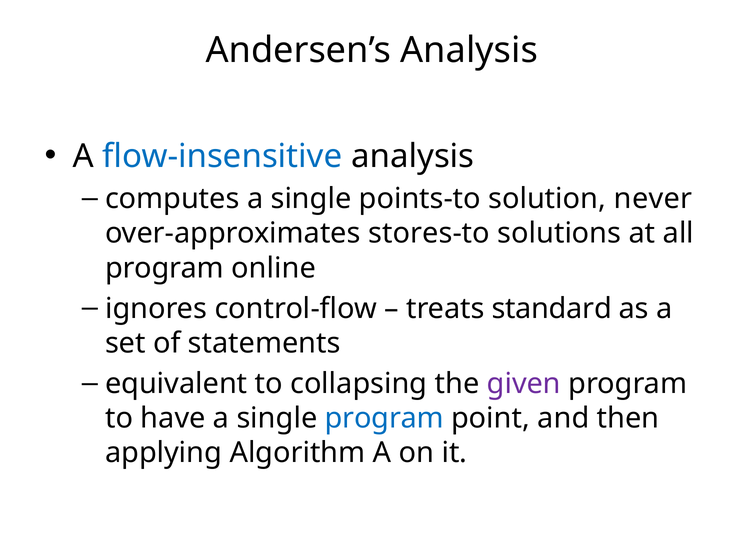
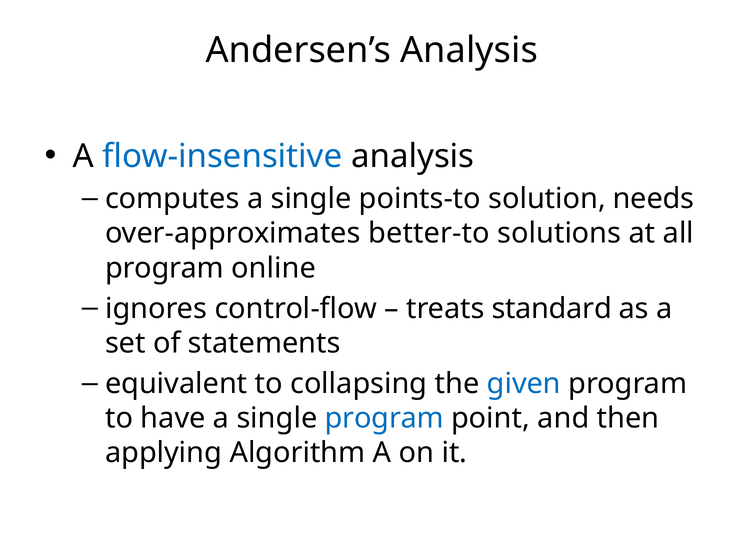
never: never -> needs
stores-to: stores-to -> better-to
given colour: purple -> blue
